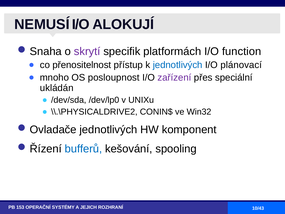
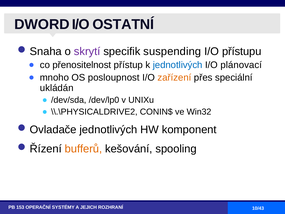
NEMUSÍ: NEMUSÍ -> DWORD
ALOKUJÍ: ALOKUJÍ -> OSTATNÍ
platformách: platformách -> suspending
function: function -> přístupu
zařízení colour: purple -> orange
bufferů colour: blue -> orange
